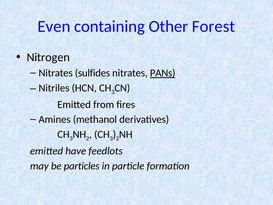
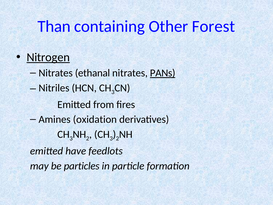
Even: Even -> Than
Nitrogen underline: none -> present
sulfides: sulfides -> ethanal
methanol: methanol -> oxidation
